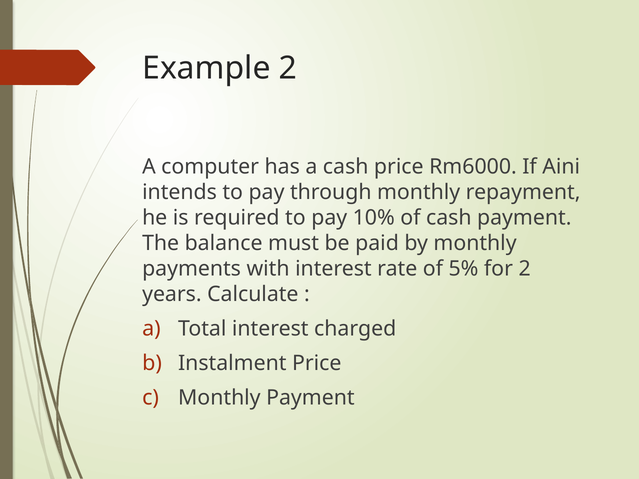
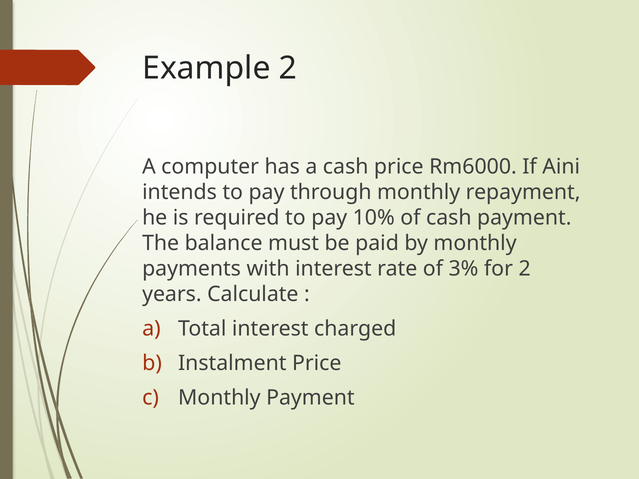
5%: 5% -> 3%
